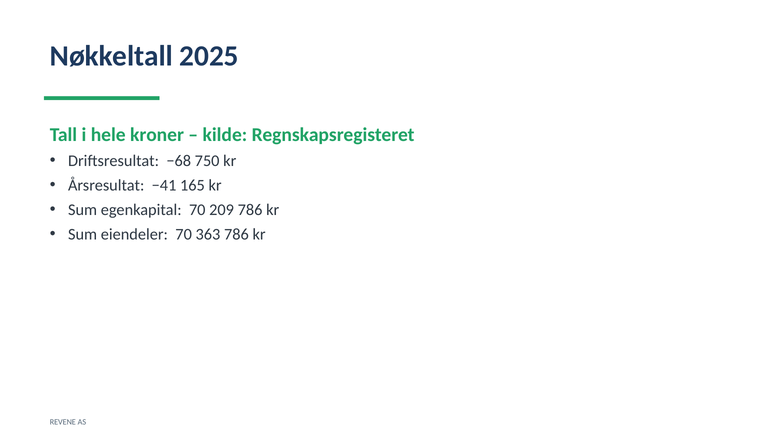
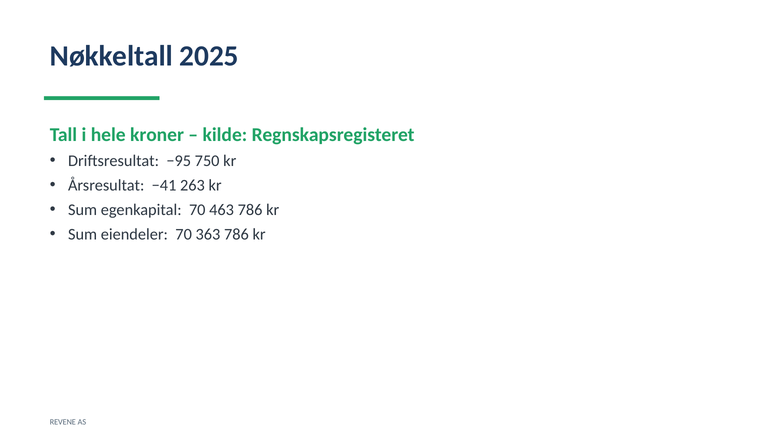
−68: −68 -> −95
165: 165 -> 263
209: 209 -> 463
